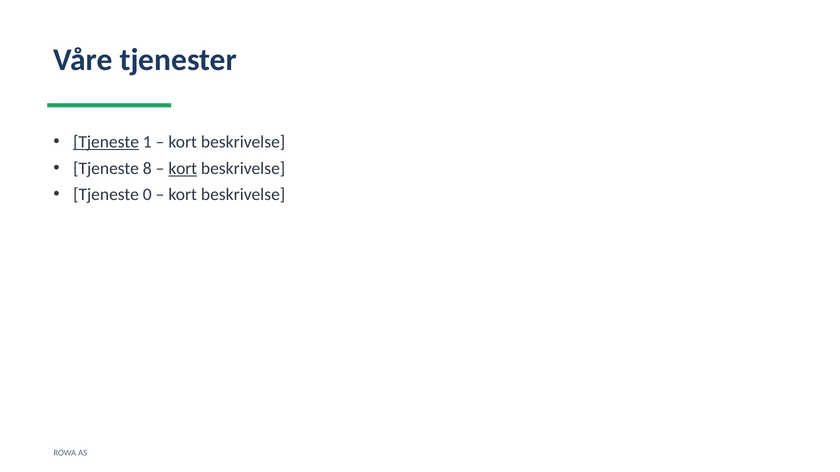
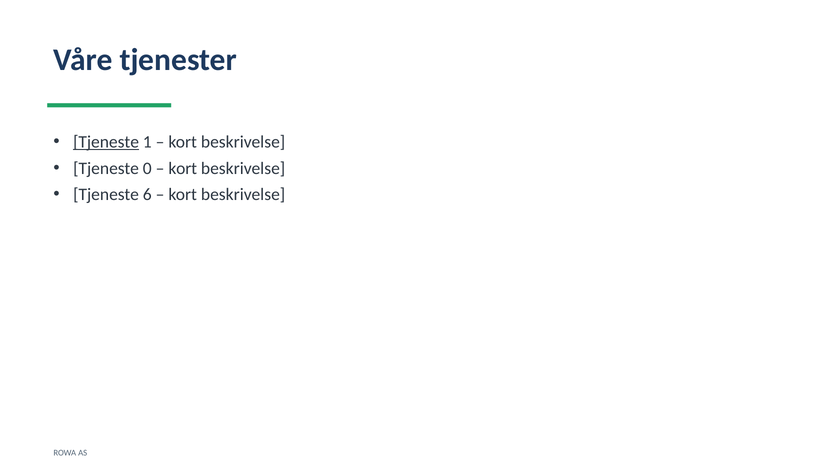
8: 8 -> 0
kort at (183, 169) underline: present -> none
0: 0 -> 6
